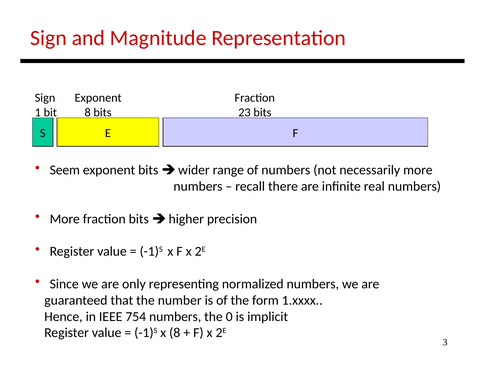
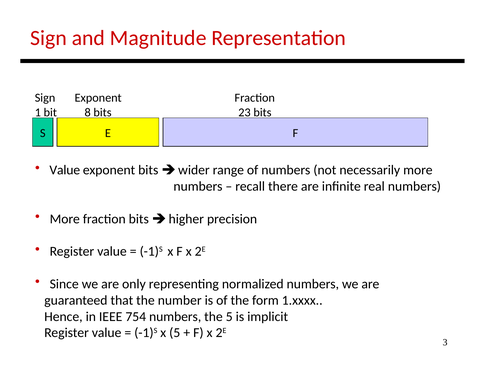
Seem at (65, 170): Seem -> Value
the 0: 0 -> 5
x 8: 8 -> 5
